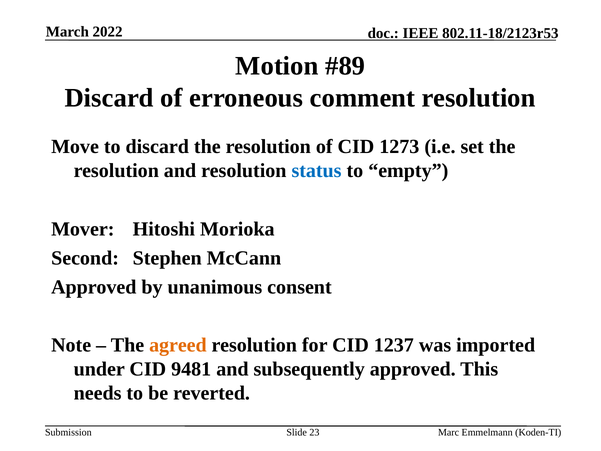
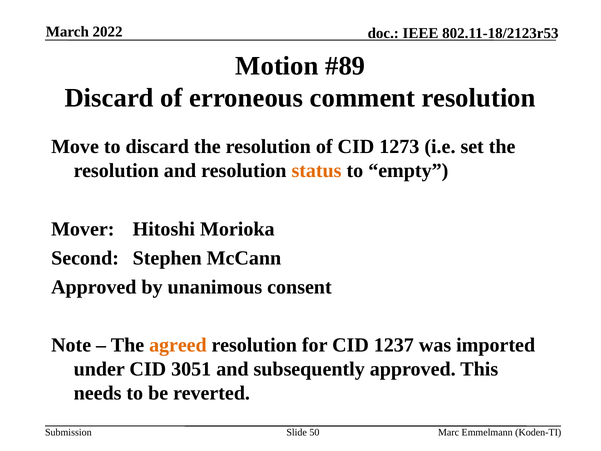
status colour: blue -> orange
9481: 9481 -> 3051
23: 23 -> 50
